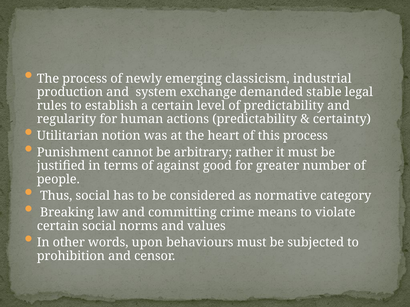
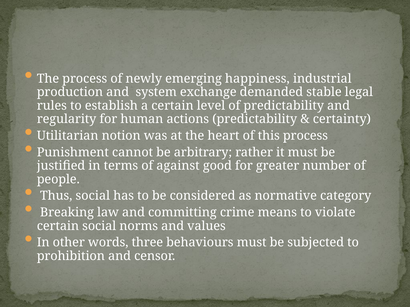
classicism: classicism -> happiness
upon: upon -> three
